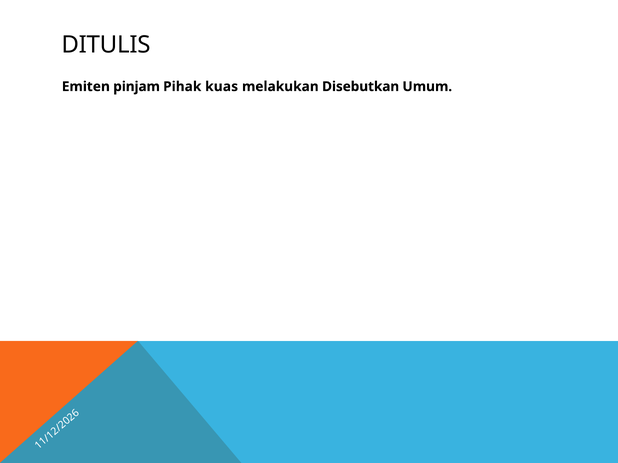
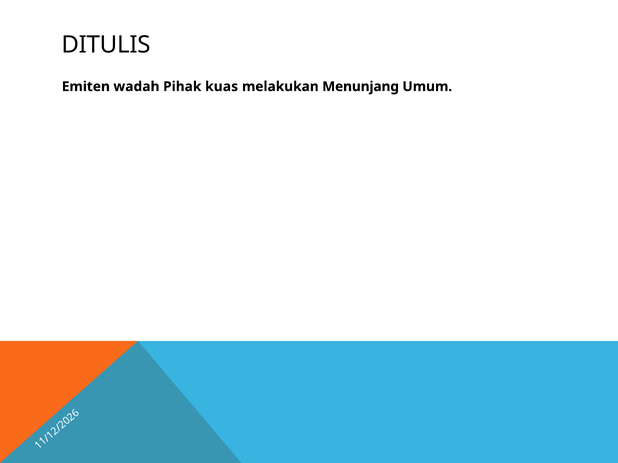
pinjam: pinjam -> wadah
Disebutkan: Disebutkan -> Menunjang
